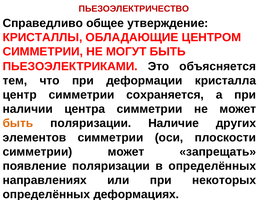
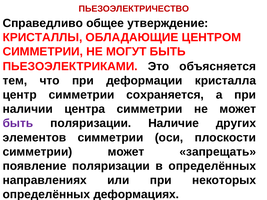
быть at (18, 123) colour: orange -> purple
